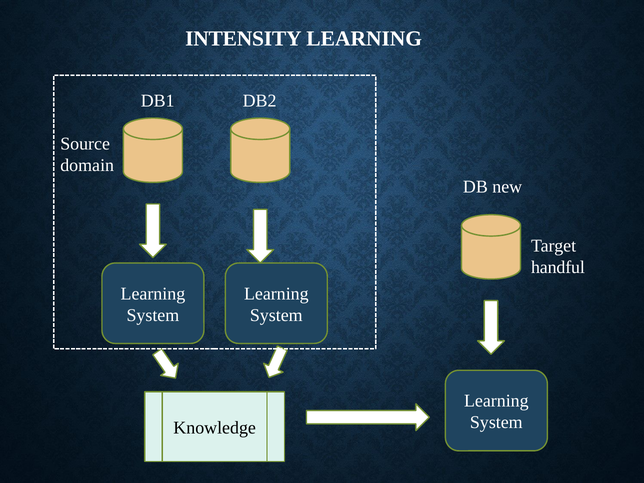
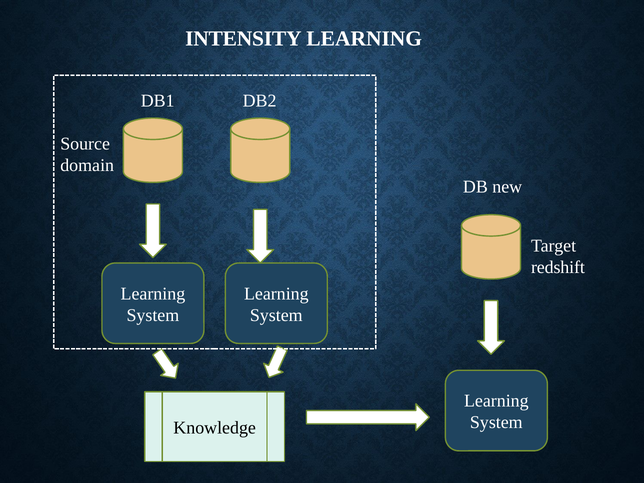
handful: handful -> redshift
